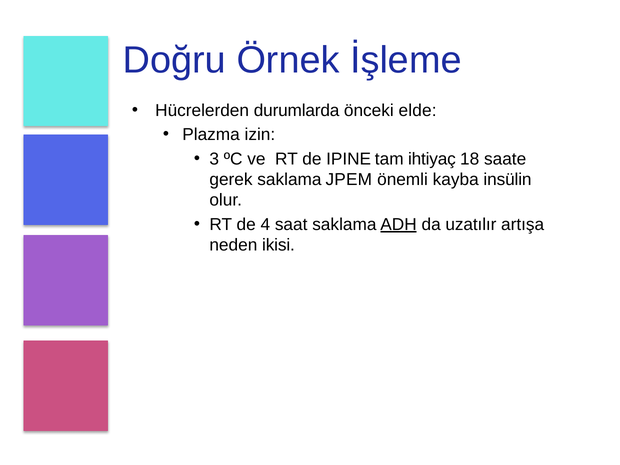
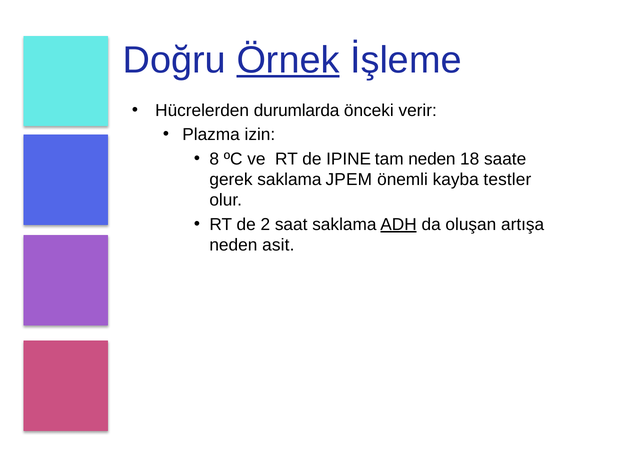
Örnek underline: none -> present
elde: elde -> verir
3: 3 -> 8
tam ihtiyaç: ihtiyaç -> neden
insülin: insülin -> testler
4: 4 -> 2
uzatılır: uzatılır -> oluşan
ikisi: ikisi -> asit
